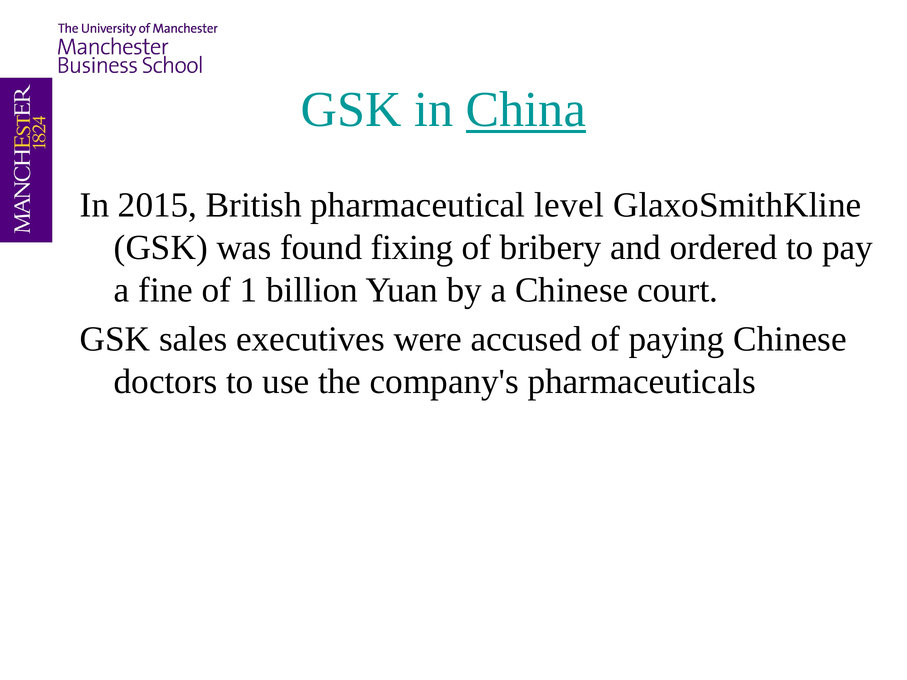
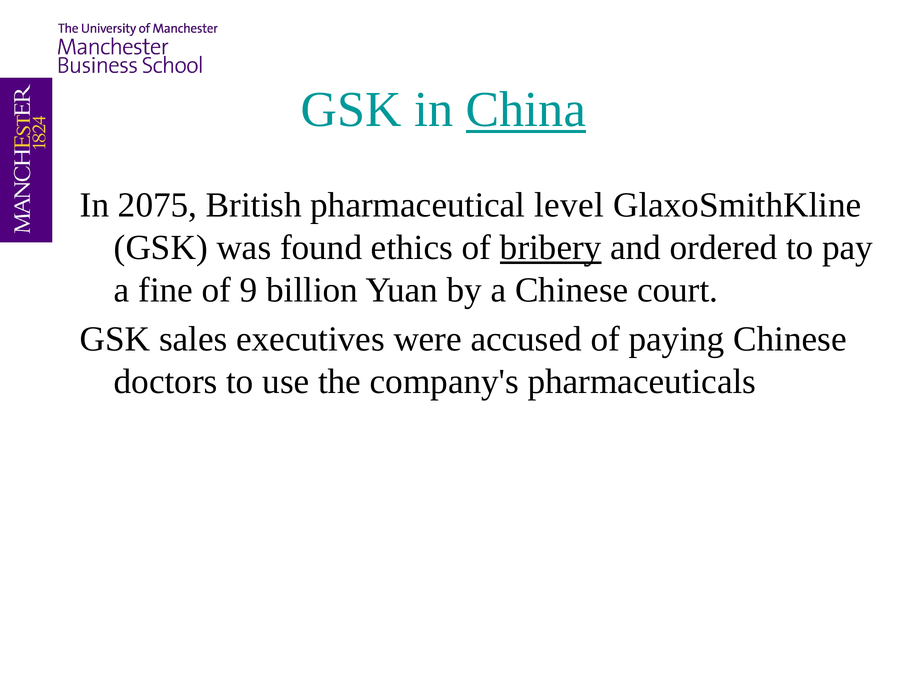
2015: 2015 -> 2075
fixing: fixing -> ethics
bribery underline: none -> present
1: 1 -> 9
